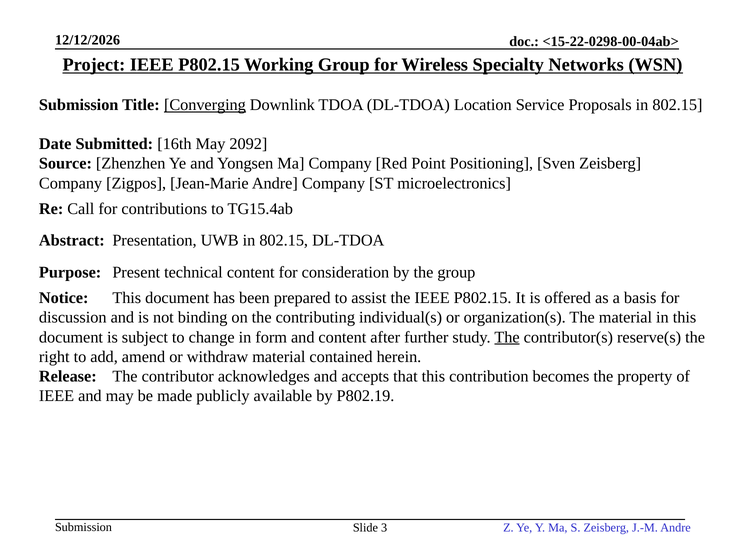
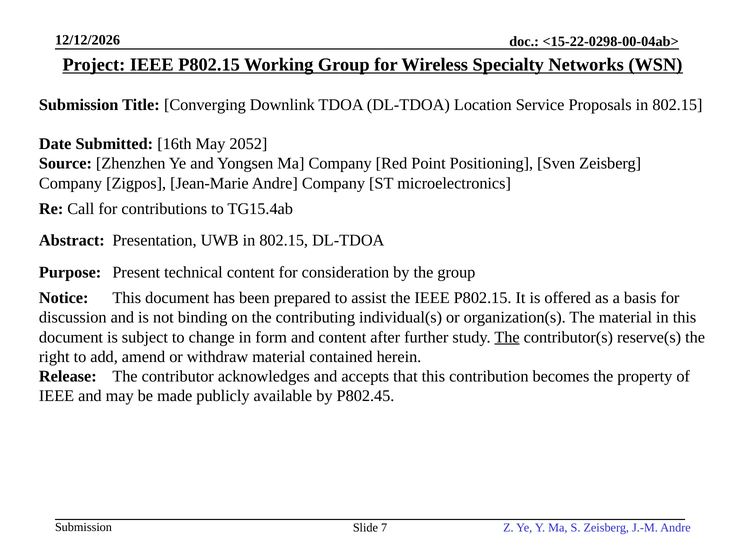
Converging underline: present -> none
2092: 2092 -> 2052
P802.19: P802.19 -> P802.45
3: 3 -> 7
